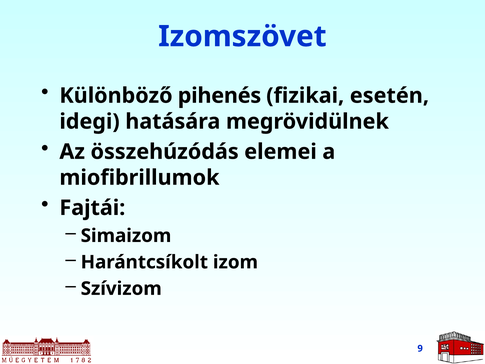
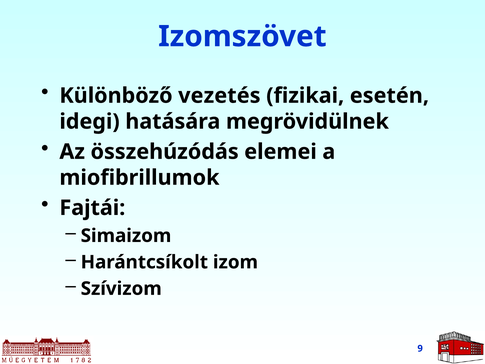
pihenés: pihenés -> vezetés
